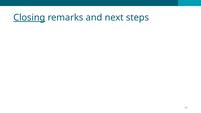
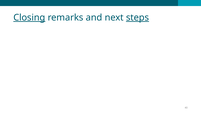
steps underline: none -> present
